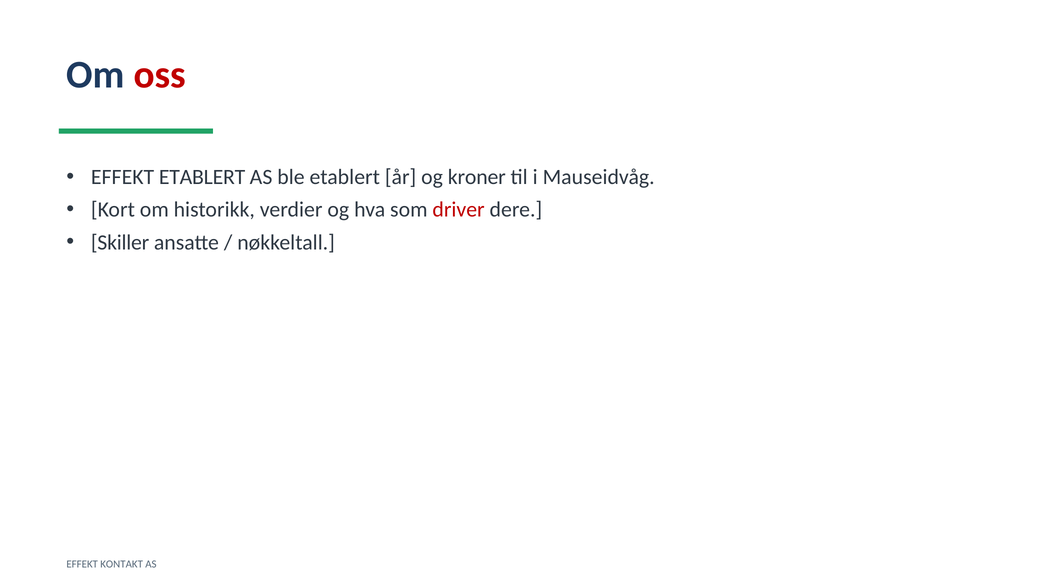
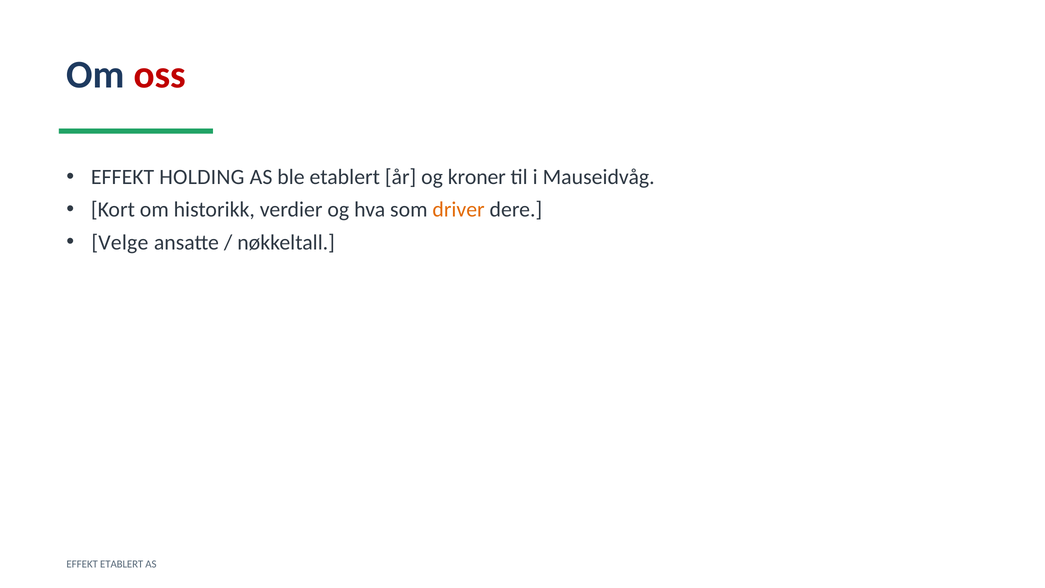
EFFEKT ETABLERT: ETABLERT -> HOLDING
driver colour: red -> orange
Skiller: Skiller -> Velge
EFFEKT KONTAKT: KONTAKT -> ETABLERT
